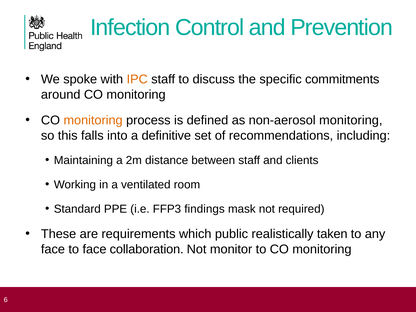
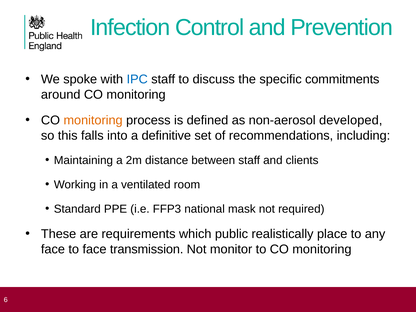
IPC colour: orange -> blue
non-aerosol monitoring: monitoring -> developed
findings: findings -> national
taken: taken -> place
collaboration: collaboration -> transmission
